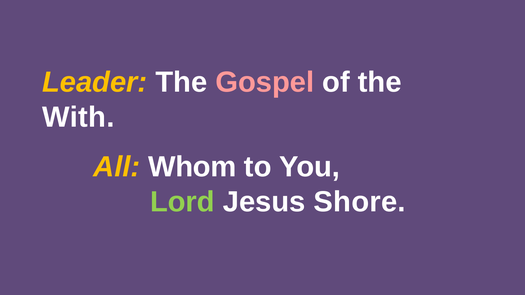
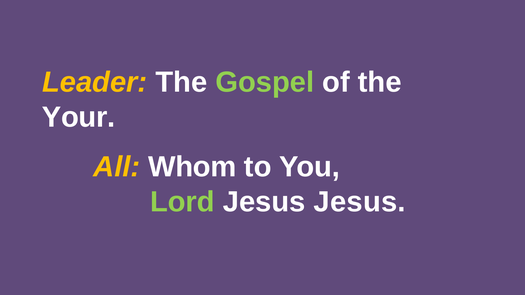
Gospel colour: pink -> light green
With: With -> Your
Jesus Shore: Shore -> Jesus
